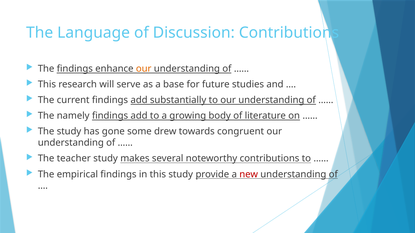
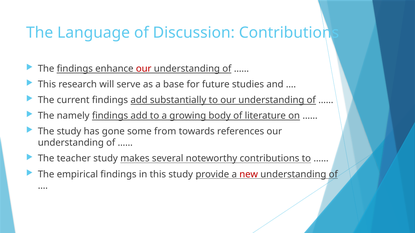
our at (144, 69) colour: orange -> red
drew: drew -> from
congruent: congruent -> references
